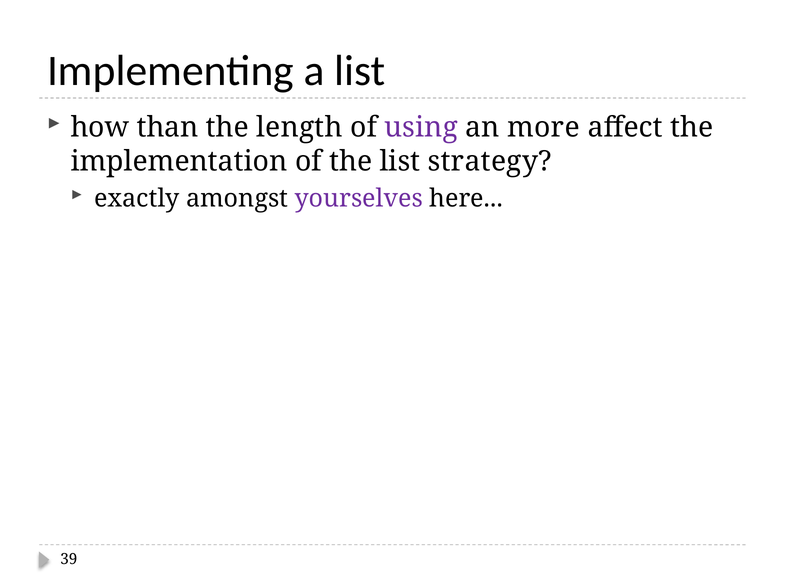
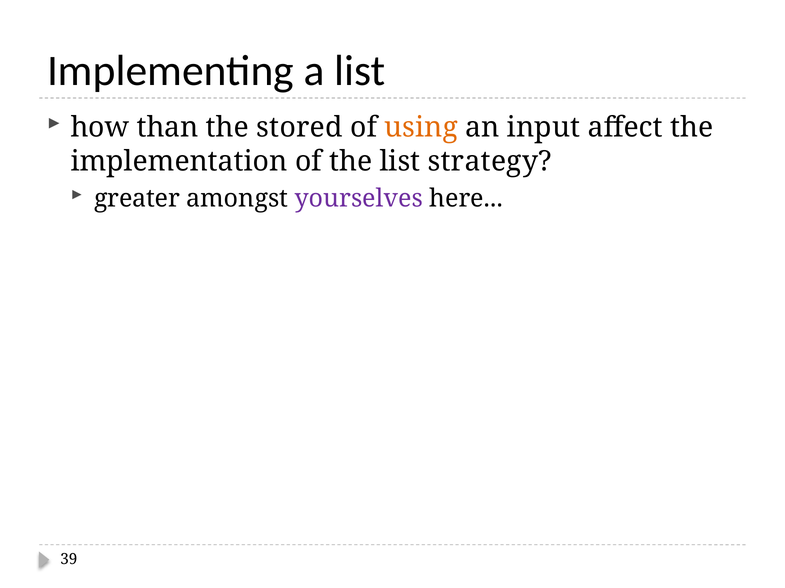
length: length -> stored
using colour: purple -> orange
more: more -> input
exactly: exactly -> greater
